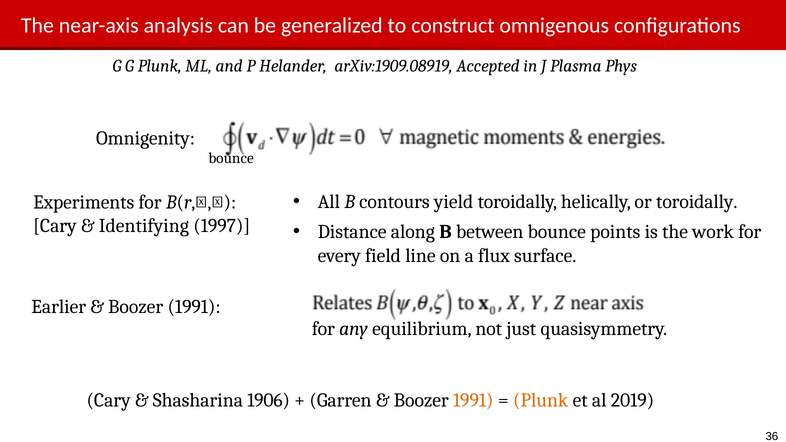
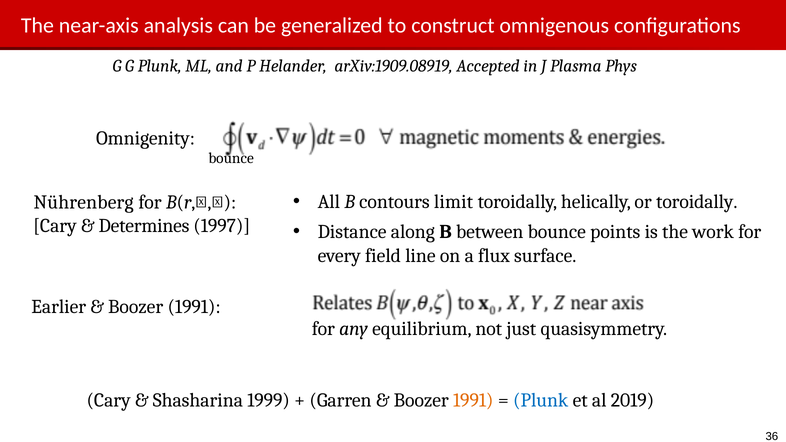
yield: yield -> limit
Experiments: Experiments -> Nührenberg
Identifying: Identifying -> Determines
1906: 1906 -> 1999
Plunk at (541, 400) colour: orange -> blue
